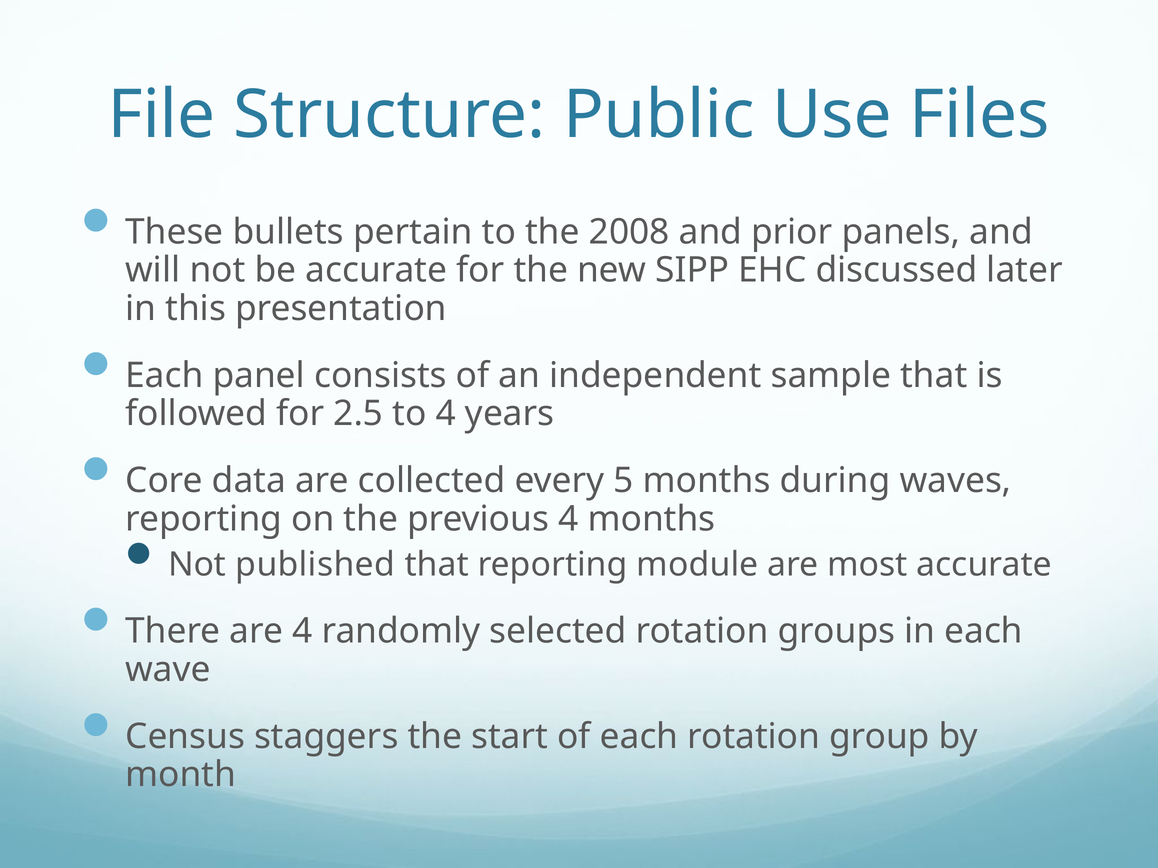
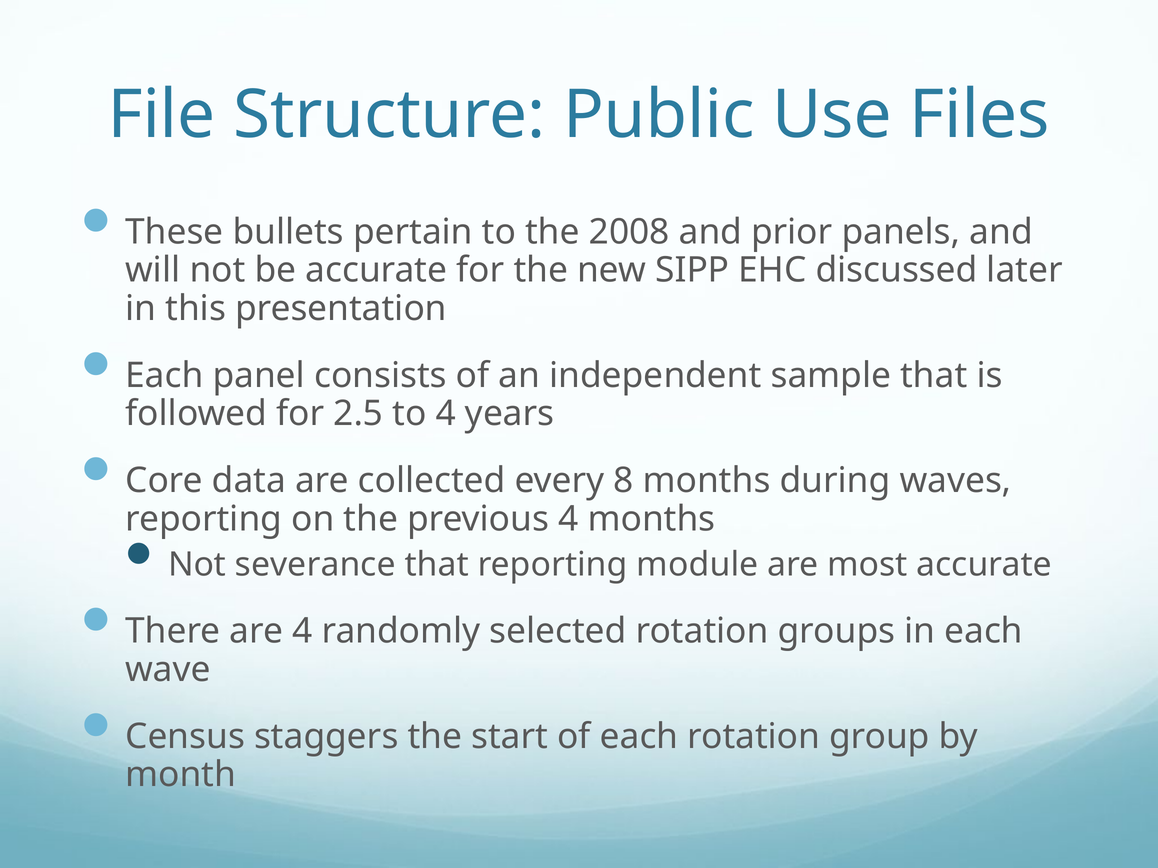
5: 5 -> 8
published: published -> severance
